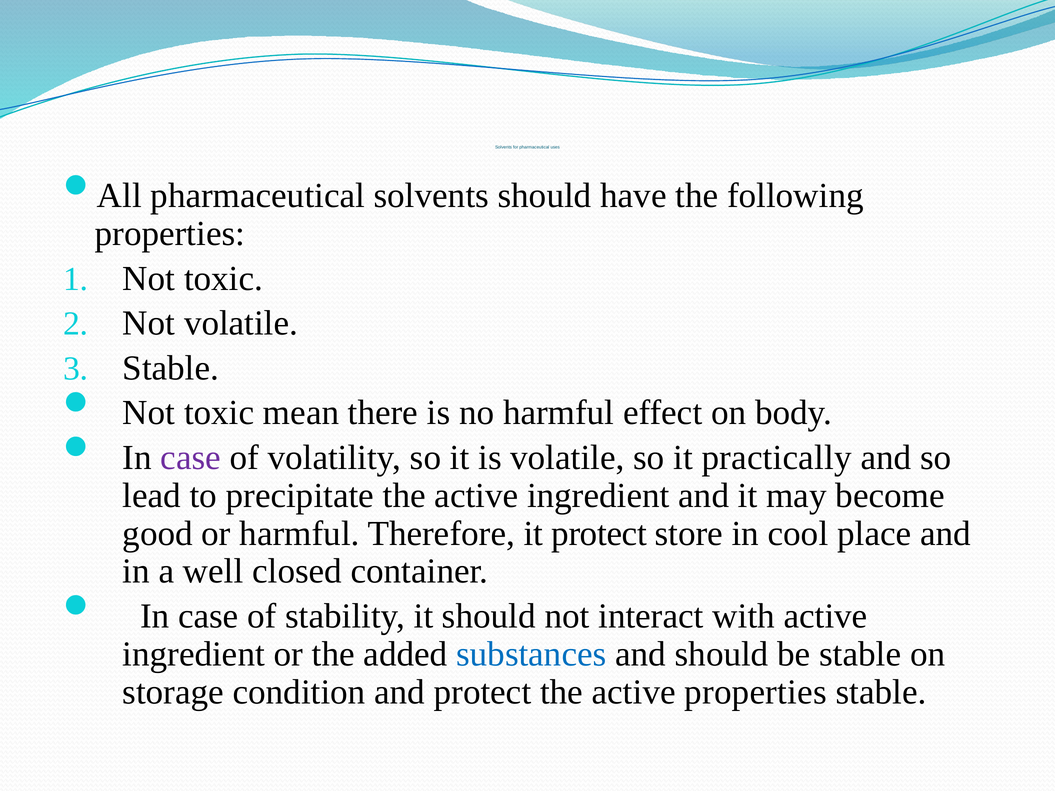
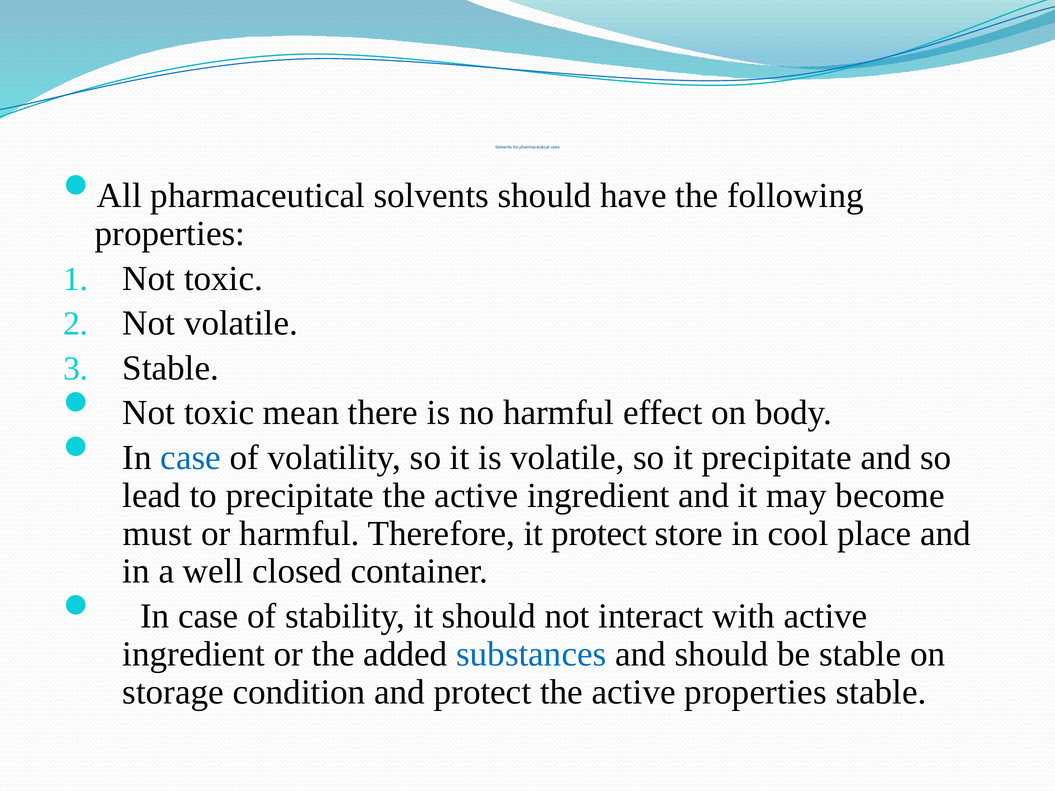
case at (191, 458) colour: purple -> blue
it practically: practically -> precipitate
good: good -> must
